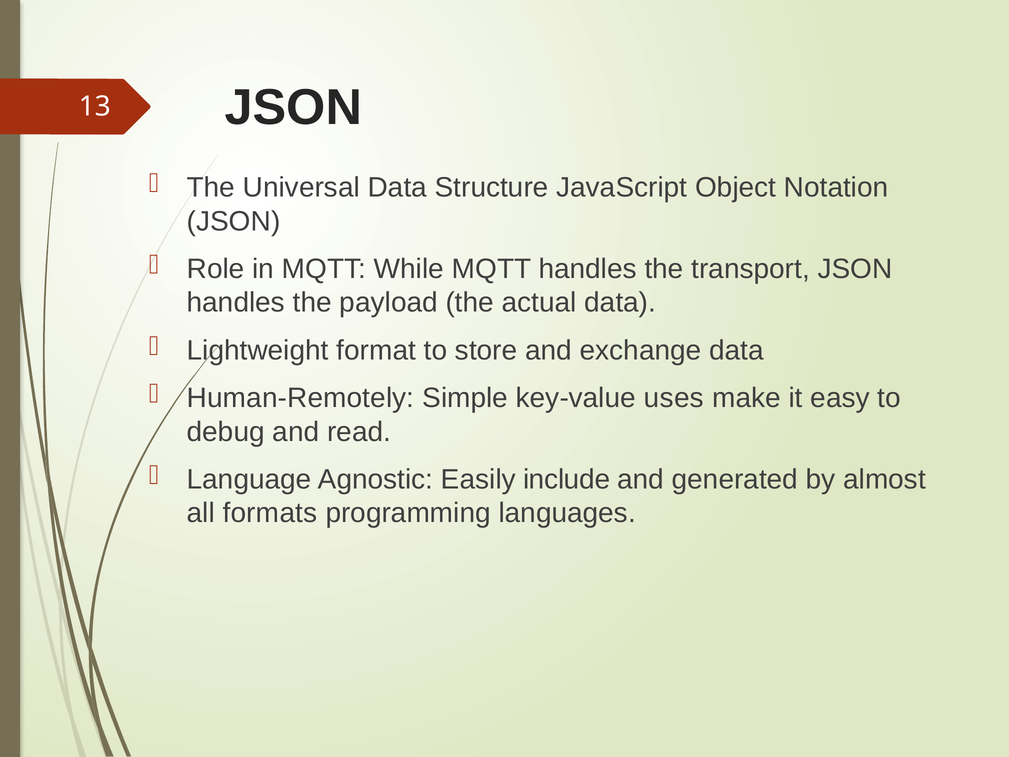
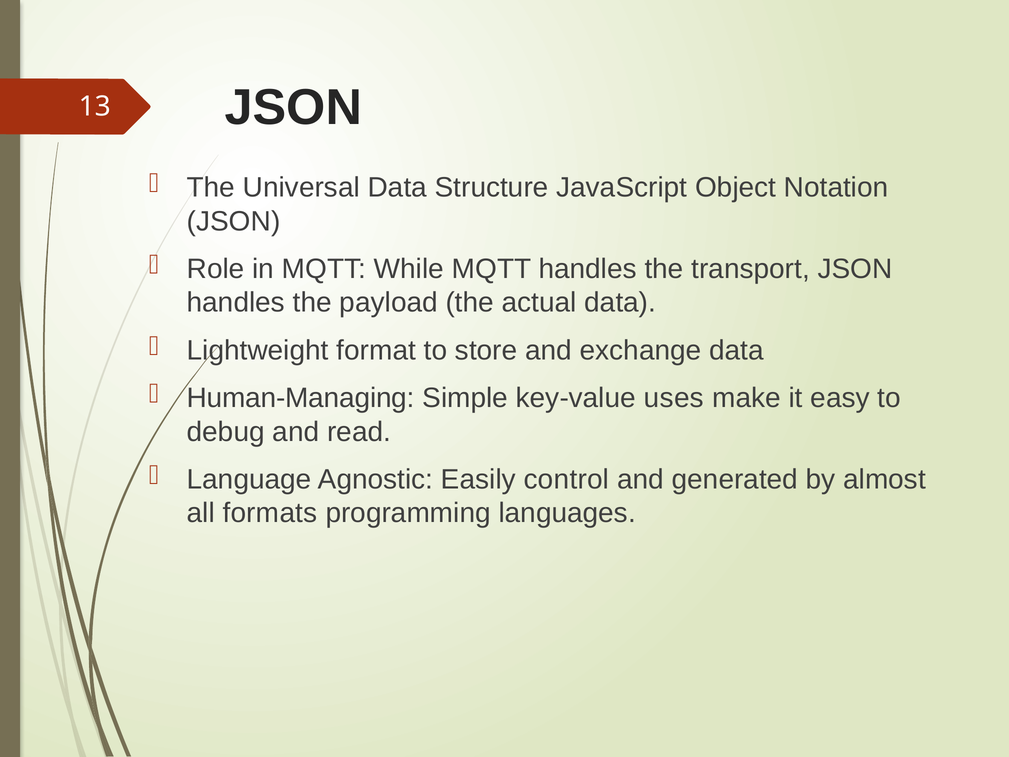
Human-Remotely: Human-Remotely -> Human-Managing
include: include -> control
